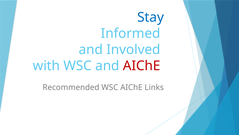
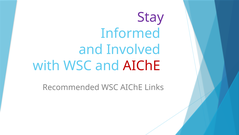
Stay colour: blue -> purple
